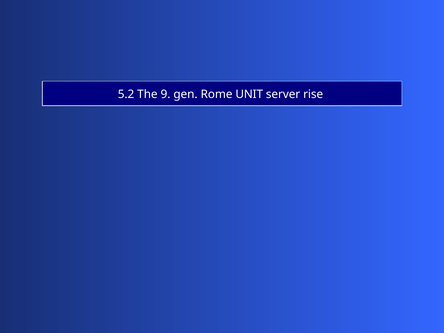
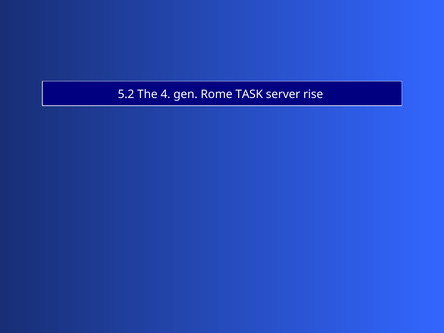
9: 9 -> 4
UNIT: UNIT -> TASK
